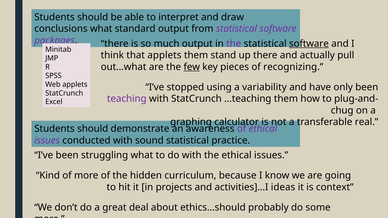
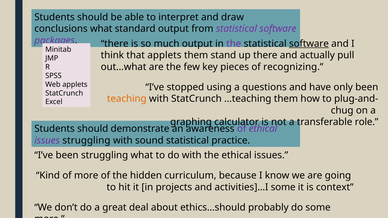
few underline: present -> none
variability: variability -> questions
teaching colour: purple -> orange
real: real -> role
issues conducted: conducted -> struggling
activities]…I ideas: ideas -> some
